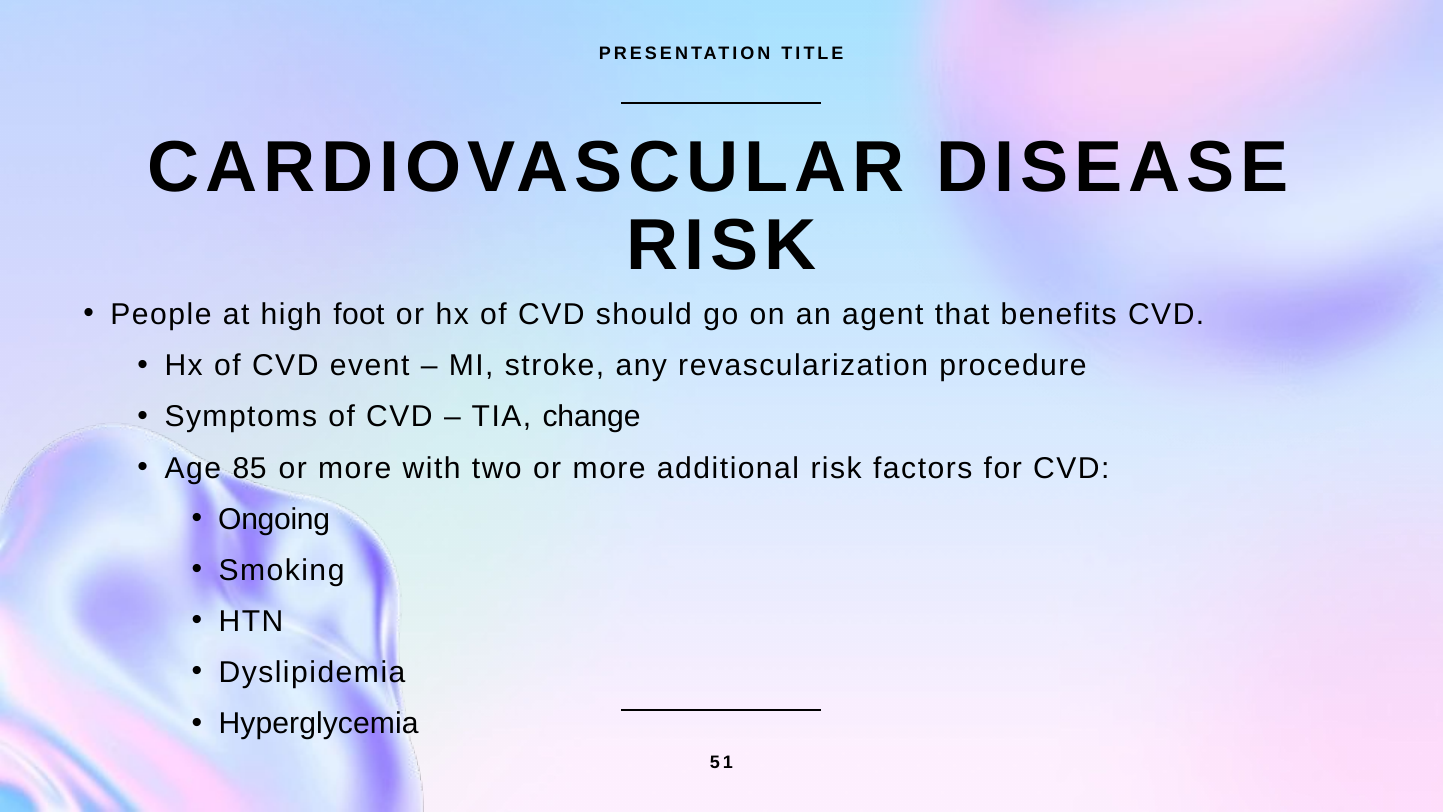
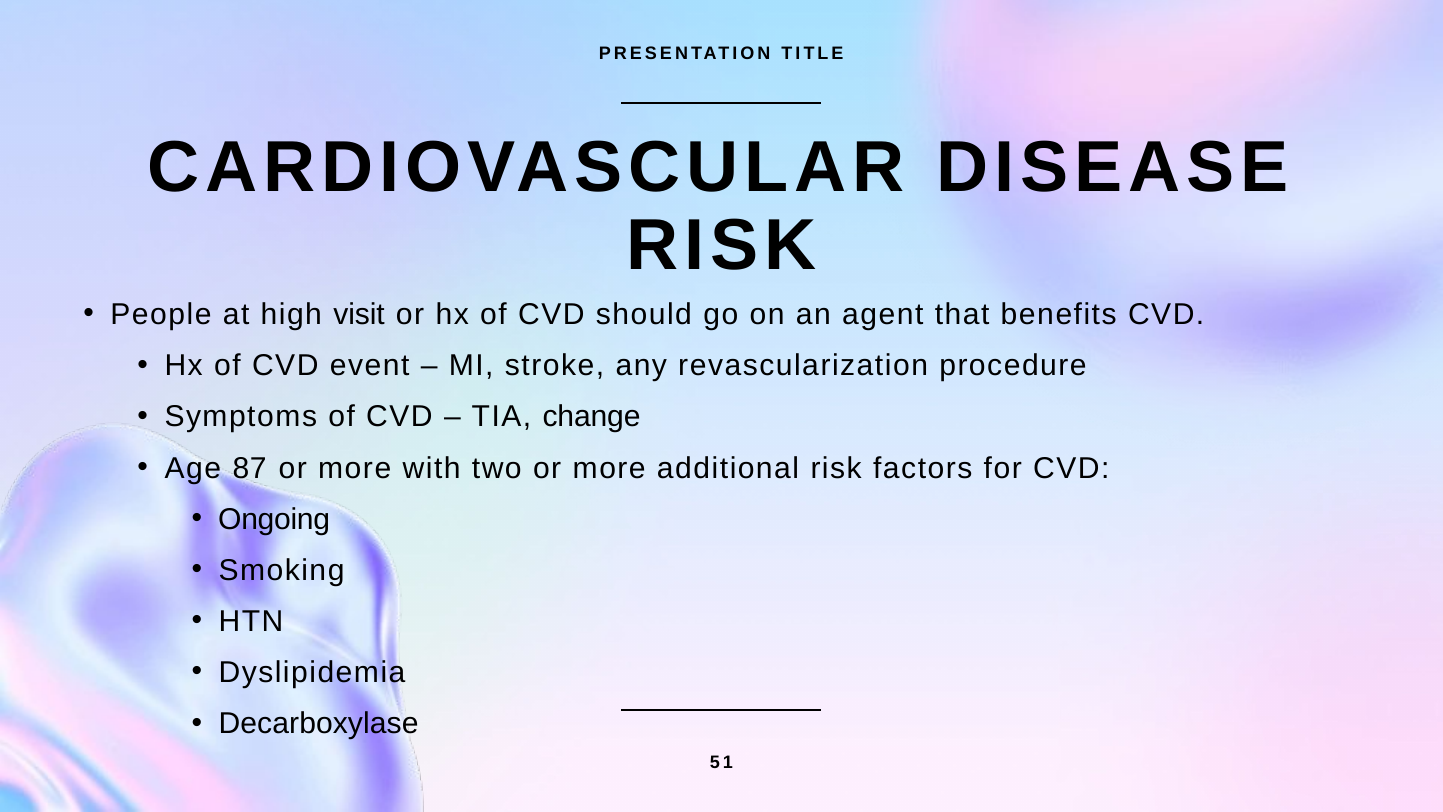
foot: foot -> visit
85: 85 -> 87
Hyperglycemia: Hyperglycemia -> Decarboxylase
